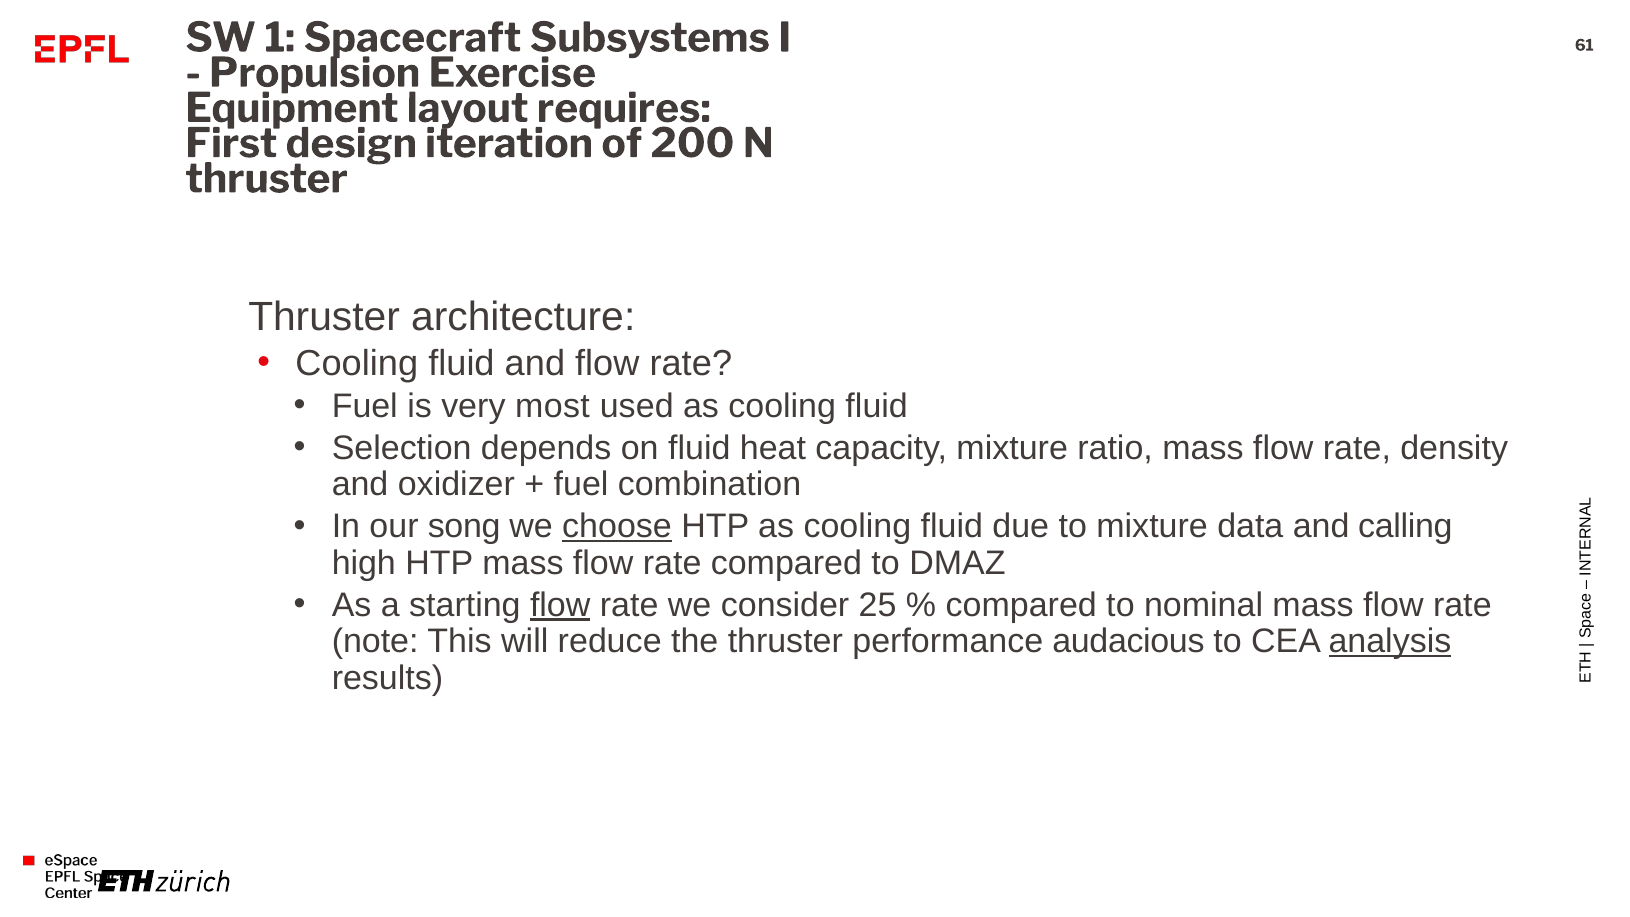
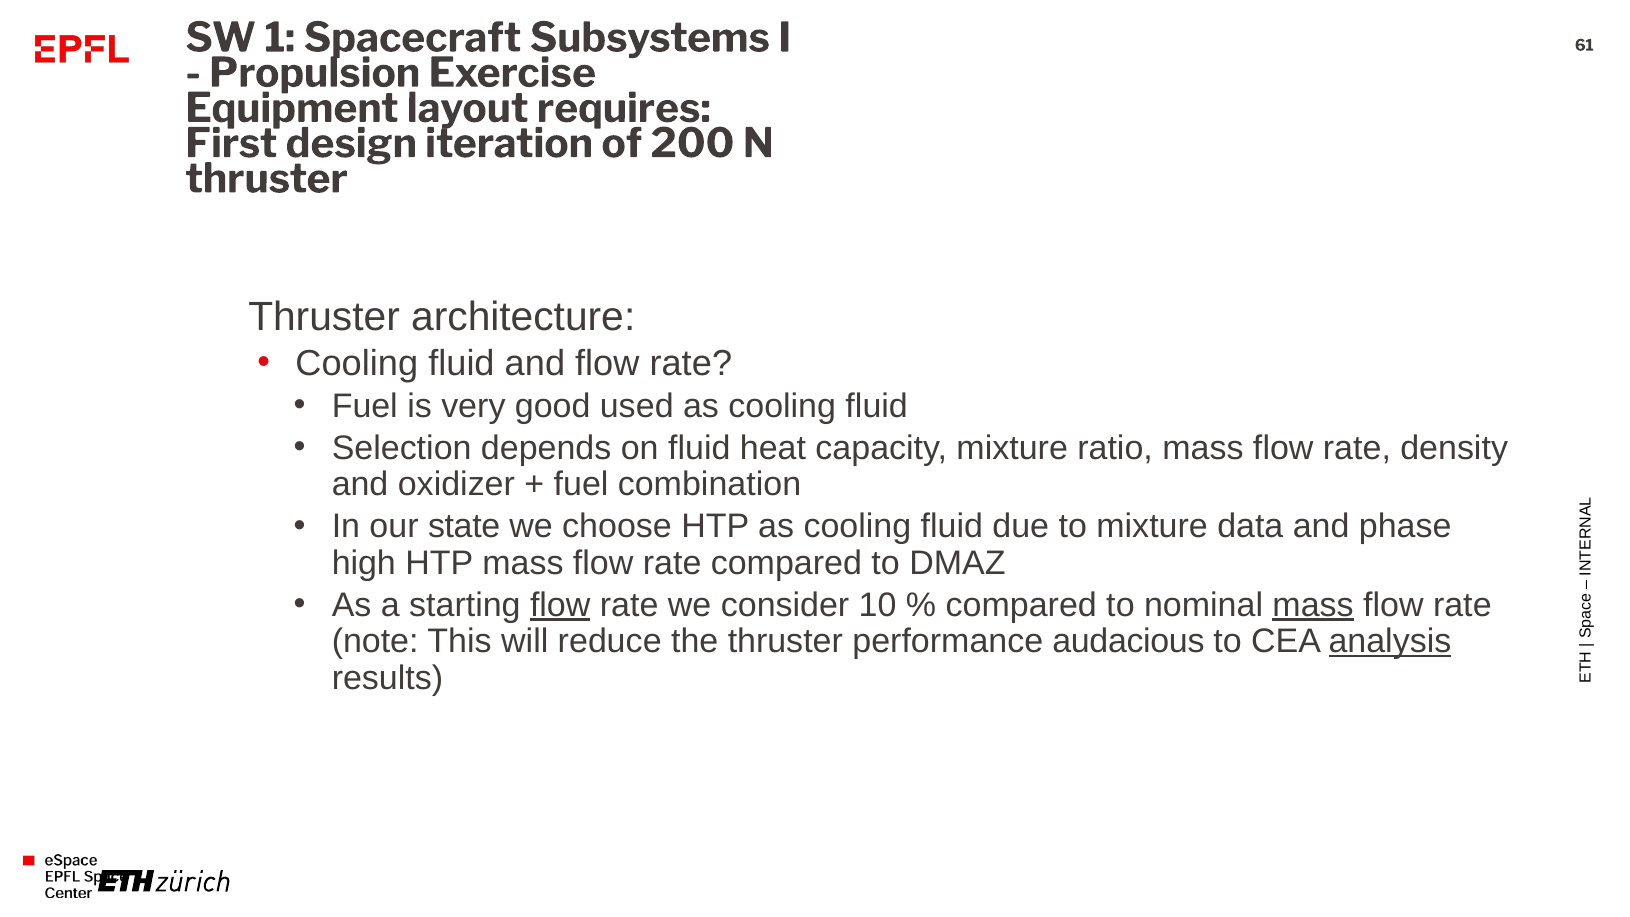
most: most -> good
song: song -> state
choose underline: present -> none
calling: calling -> phase
25: 25 -> 10
mass at (1313, 605) underline: none -> present
